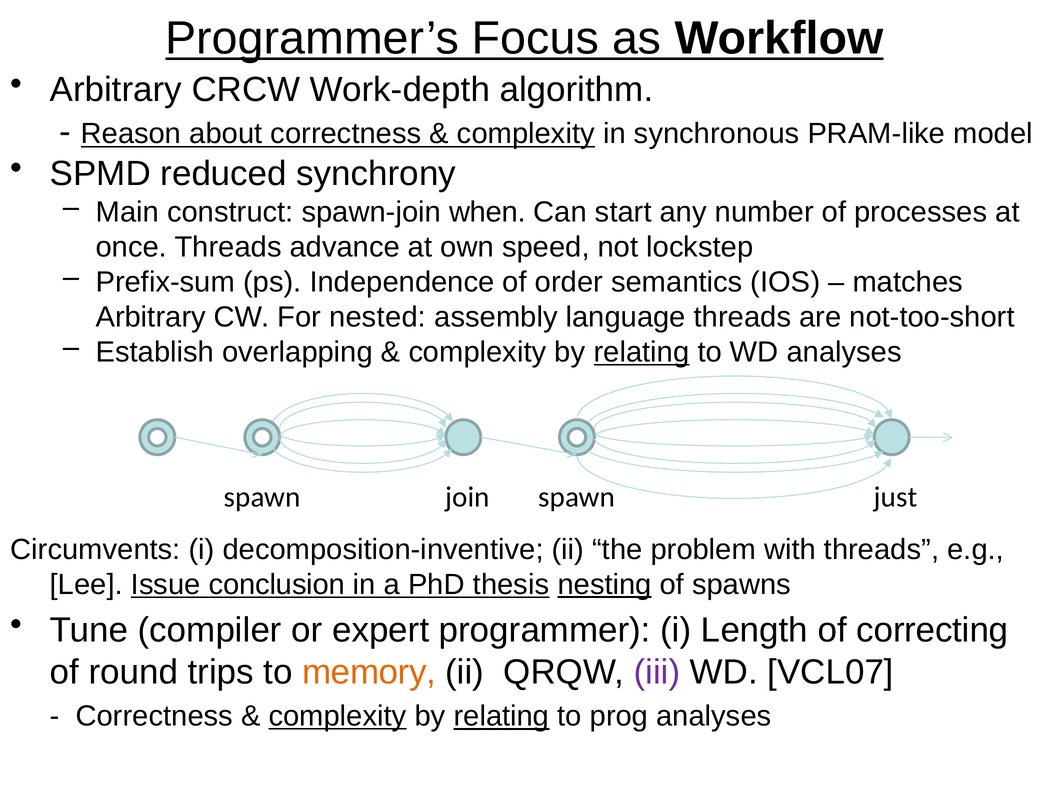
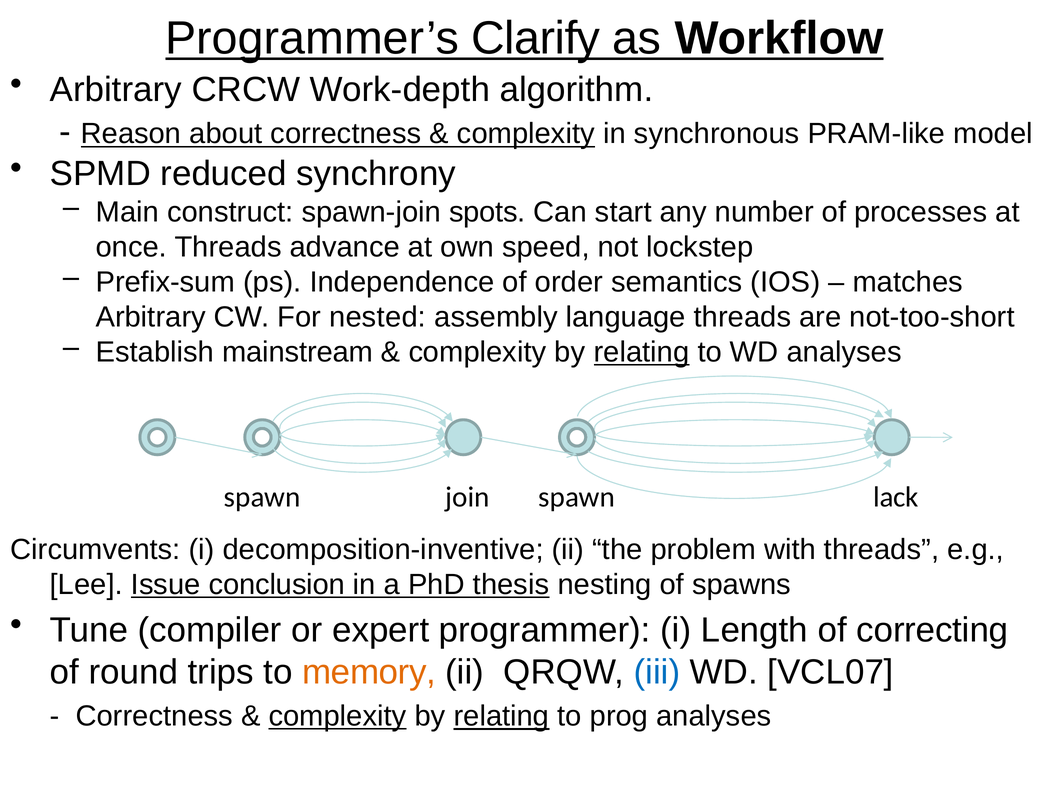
Focus: Focus -> Clarify
when: when -> spots
overlapping: overlapping -> mainstream
just: just -> lack
nesting underline: present -> none
iii colour: purple -> blue
